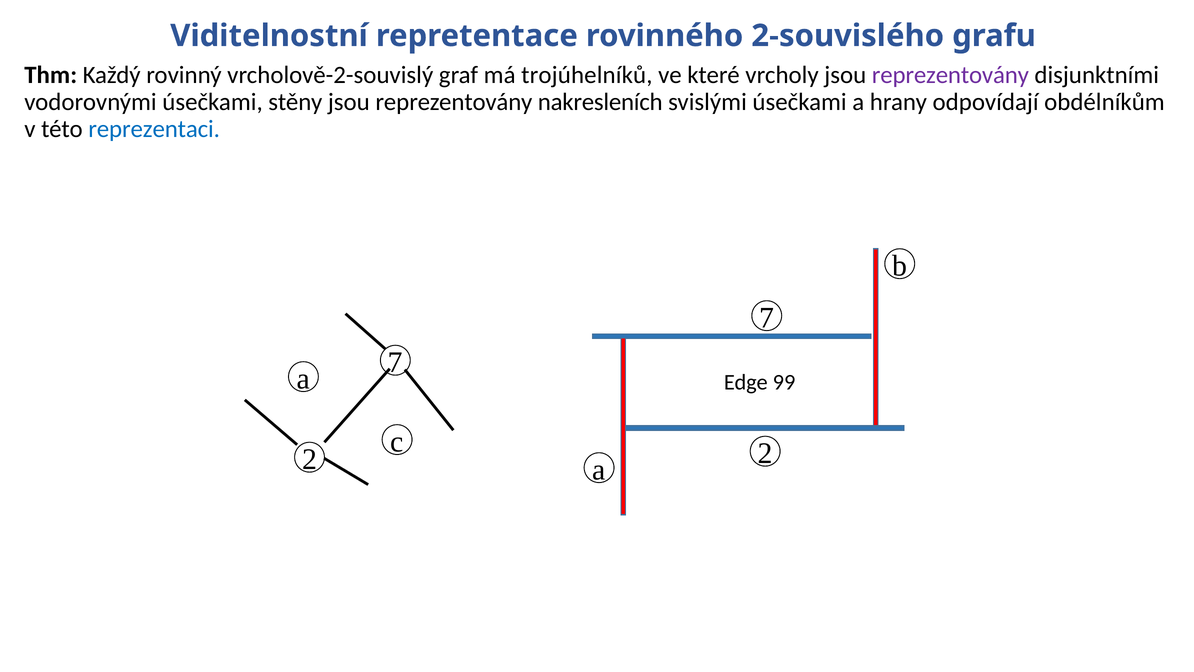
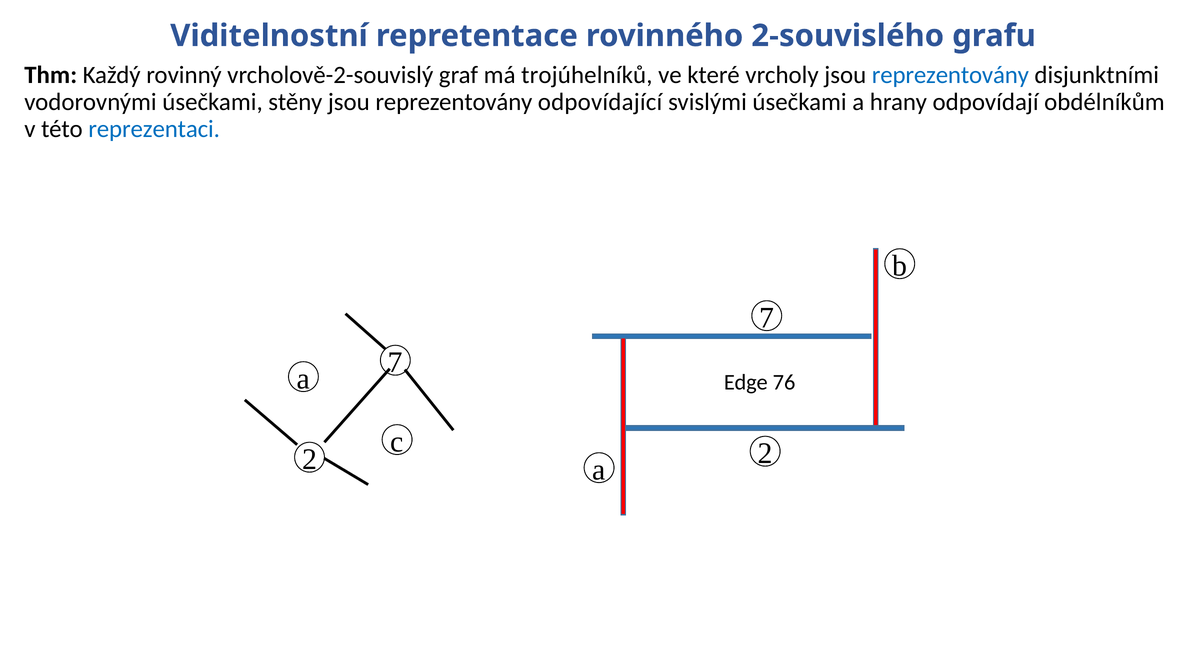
reprezentovány at (950, 75) colour: purple -> blue
nakresleních: nakresleních -> odpovídající
99: 99 -> 76
